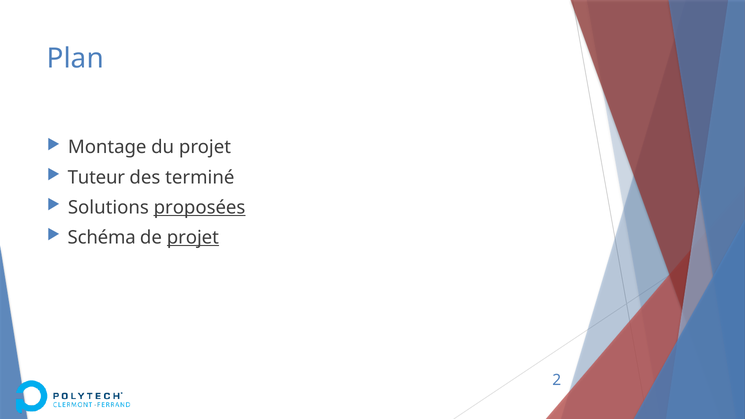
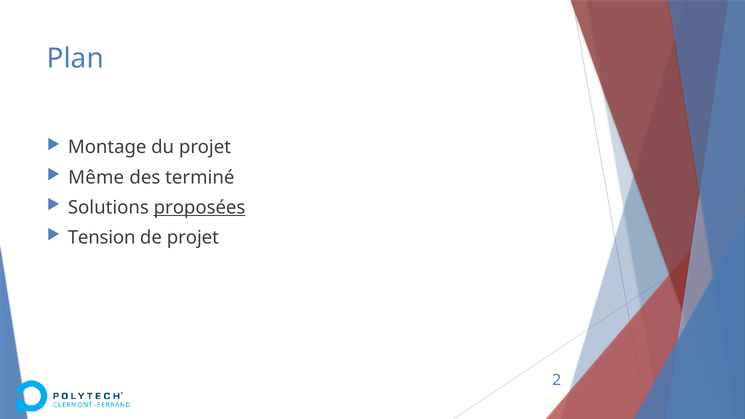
Tuteur: Tuteur -> Même
Schéma: Schéma -> Tension
projet at (193, 238) underline: present -> none
